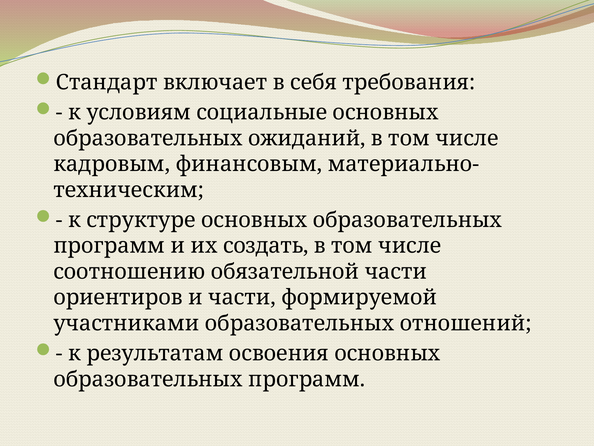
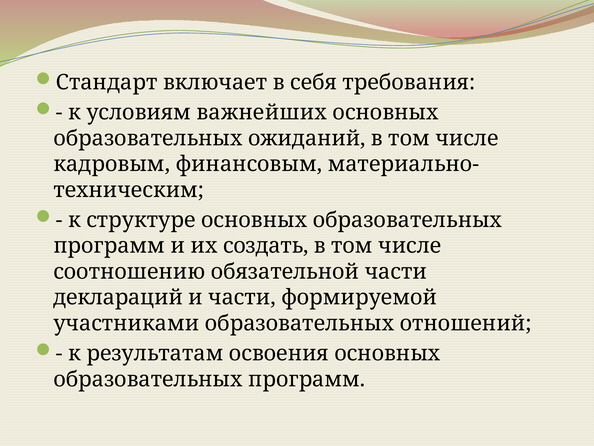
социальные: социальные -> важнейших
ориентиров: ориентиров -> деклараций
